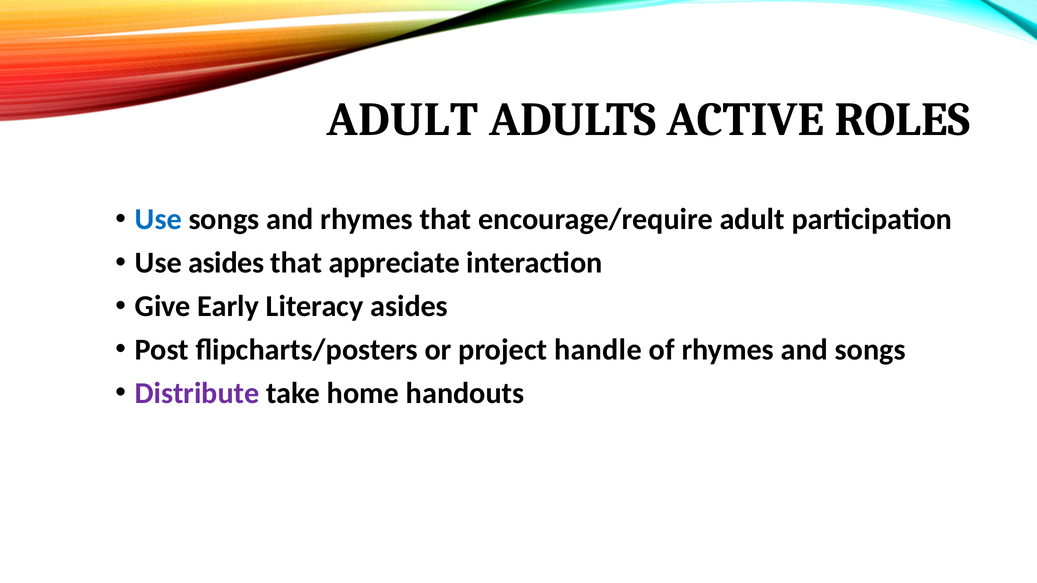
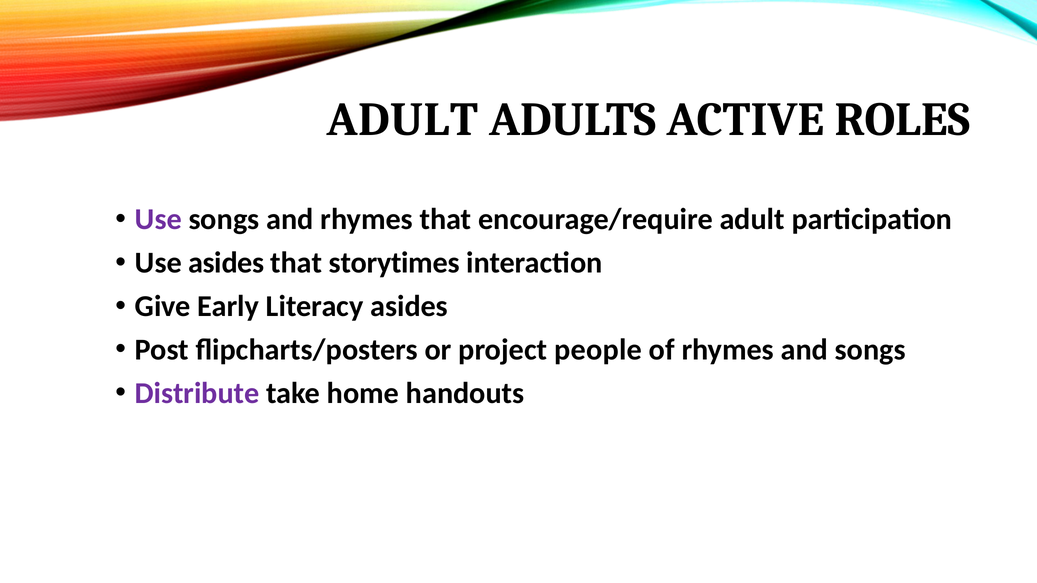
Use at (158, 220) colour: blue -> purple
appreciate: appreciate -> storytimes
handle: handle -> people
